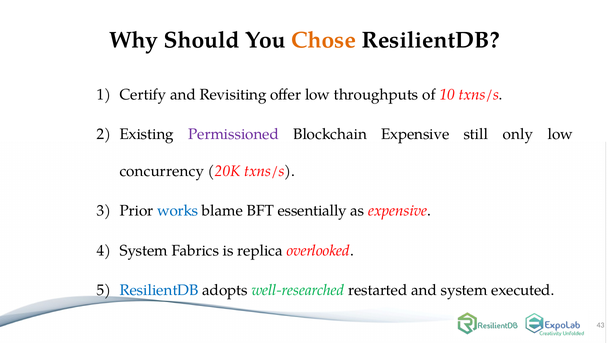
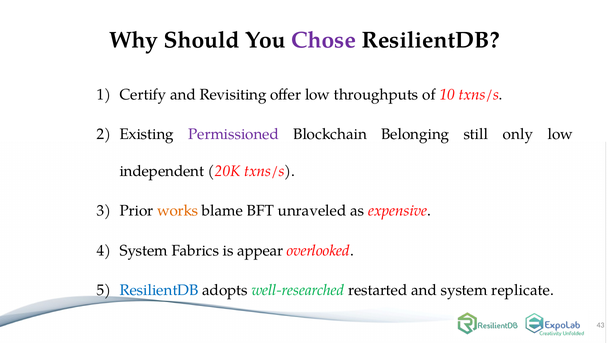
Chose colour: orange -> purple
Blockchain Expensive: Expensive -> Belonging
concurrency: concurrency -> independent
works colour: blue -> orange
essentially: essentially -> unraveled
replica: replica -> appear
executed: executed -> replicate
